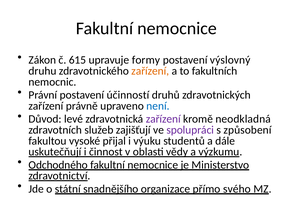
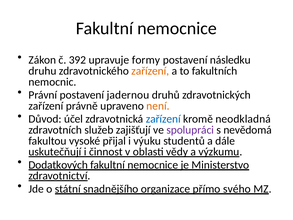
615: 615 -> 392
výslovný: výslovný -> následku
účinností: účinností -> jadernou
není colour: blue -> orange
levé: levé -> účel
zařízení at (163, 119) colour: purple -> blue
způsobení: způsobení -> nevědomá
Odchodného: Odchodného -> Dodatkových
